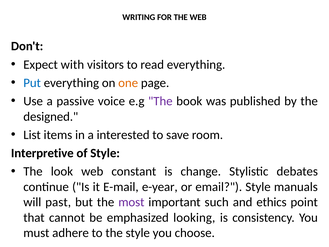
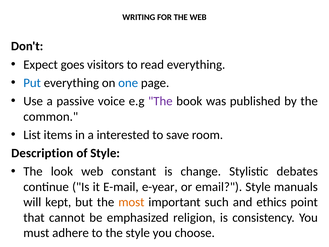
with: with -> goes
one colour: orange -> blue
designed: designed -> common
Interpretive: Interpretive -> Description
past: past -> kept
most colour: purple -> orange
looking: looking -> religion
